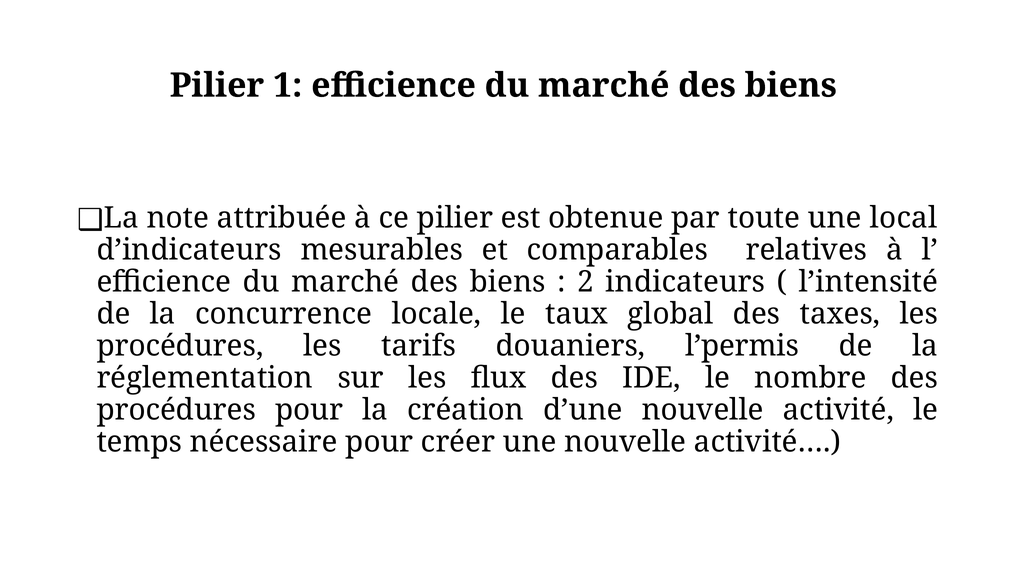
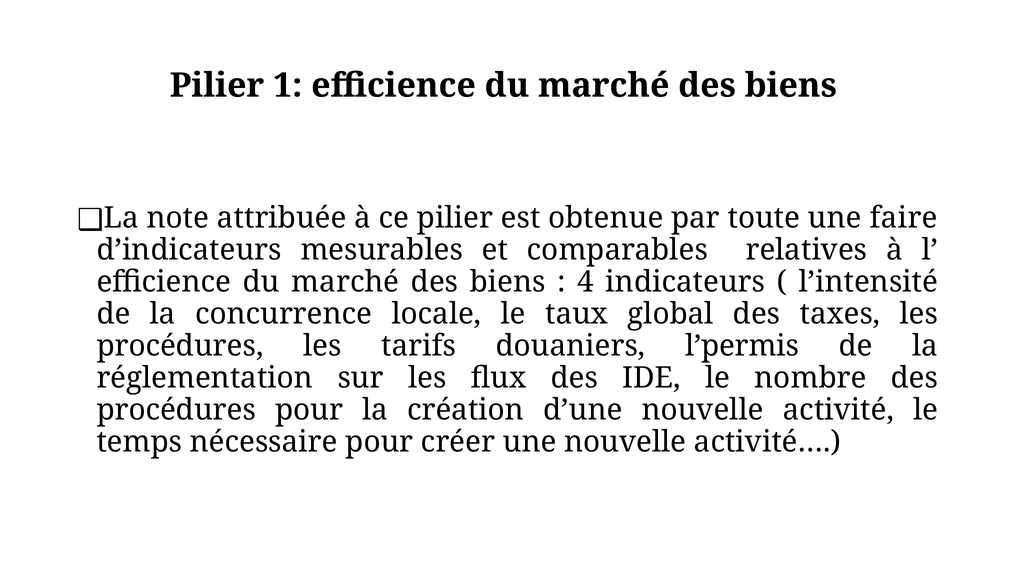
local: local -> faire
2: 2 -> 4
